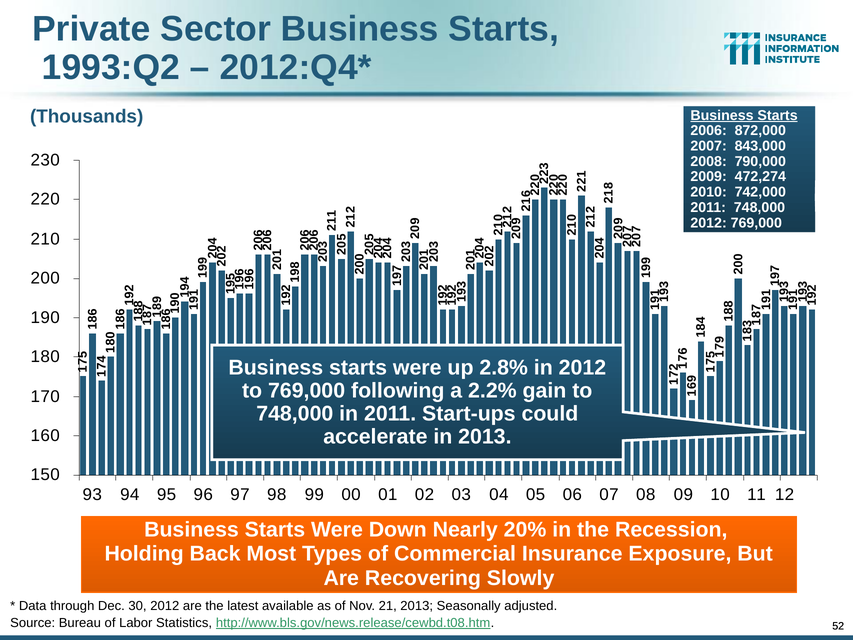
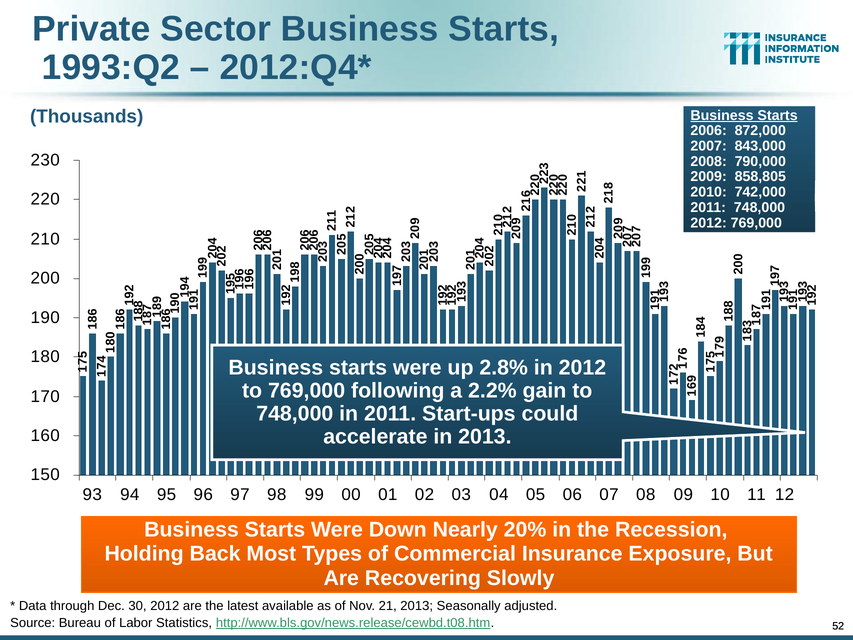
472,274: 472,274 -> 858,805
